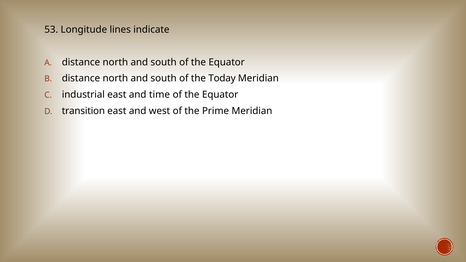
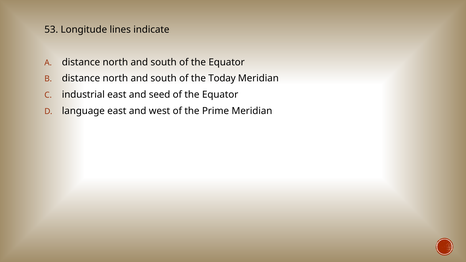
time: time -> seed
transition: transition -> language
